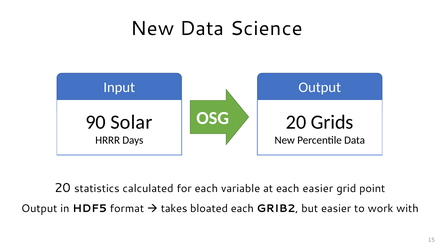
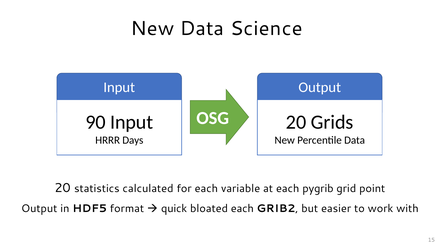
90 Solar: Solar -> Input
each easier: easier -> pygrib
takes: takes -> quick
